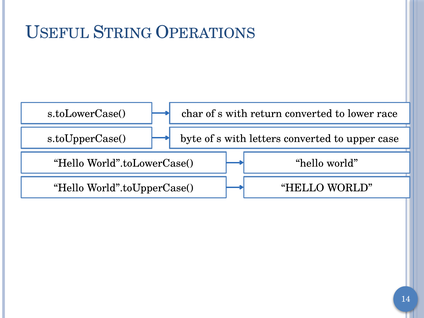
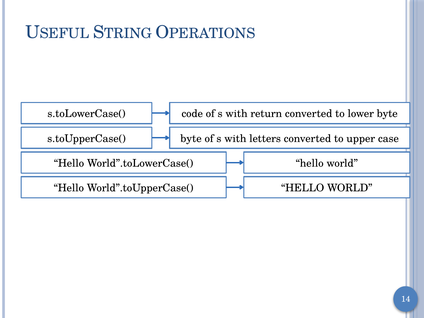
char: char -> code
lower race: race -> byte
